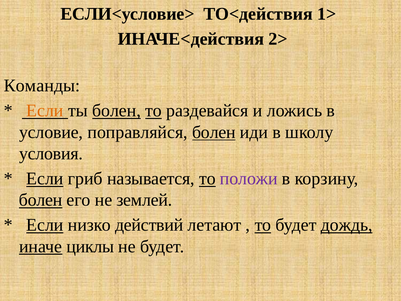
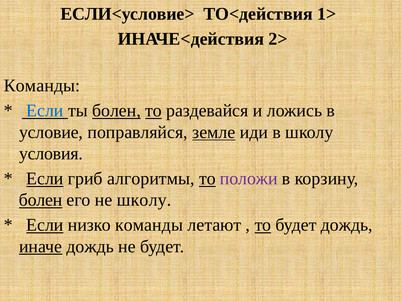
Если at (45, 111) colour: orange -> blue
поправляйся болен: болен -> земле
называется: называется -> алгоритмы
не землей: землей -> школу
низко действий: действий -> команды
дождь at (347, 225) underline: present -> none
иначе циклы: циклы -> дождь
